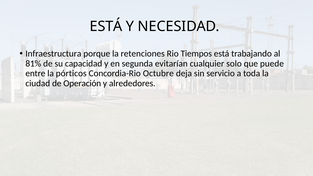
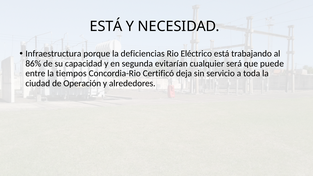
retenciones: retenciones -> deficiencias
Tiempos: Tiempos -> Eléctrico
81%: 81% -> 86%
solo: solo -> será
pórticos: pórticos -> tiempos
Octubre: Octubre -> Certificó
